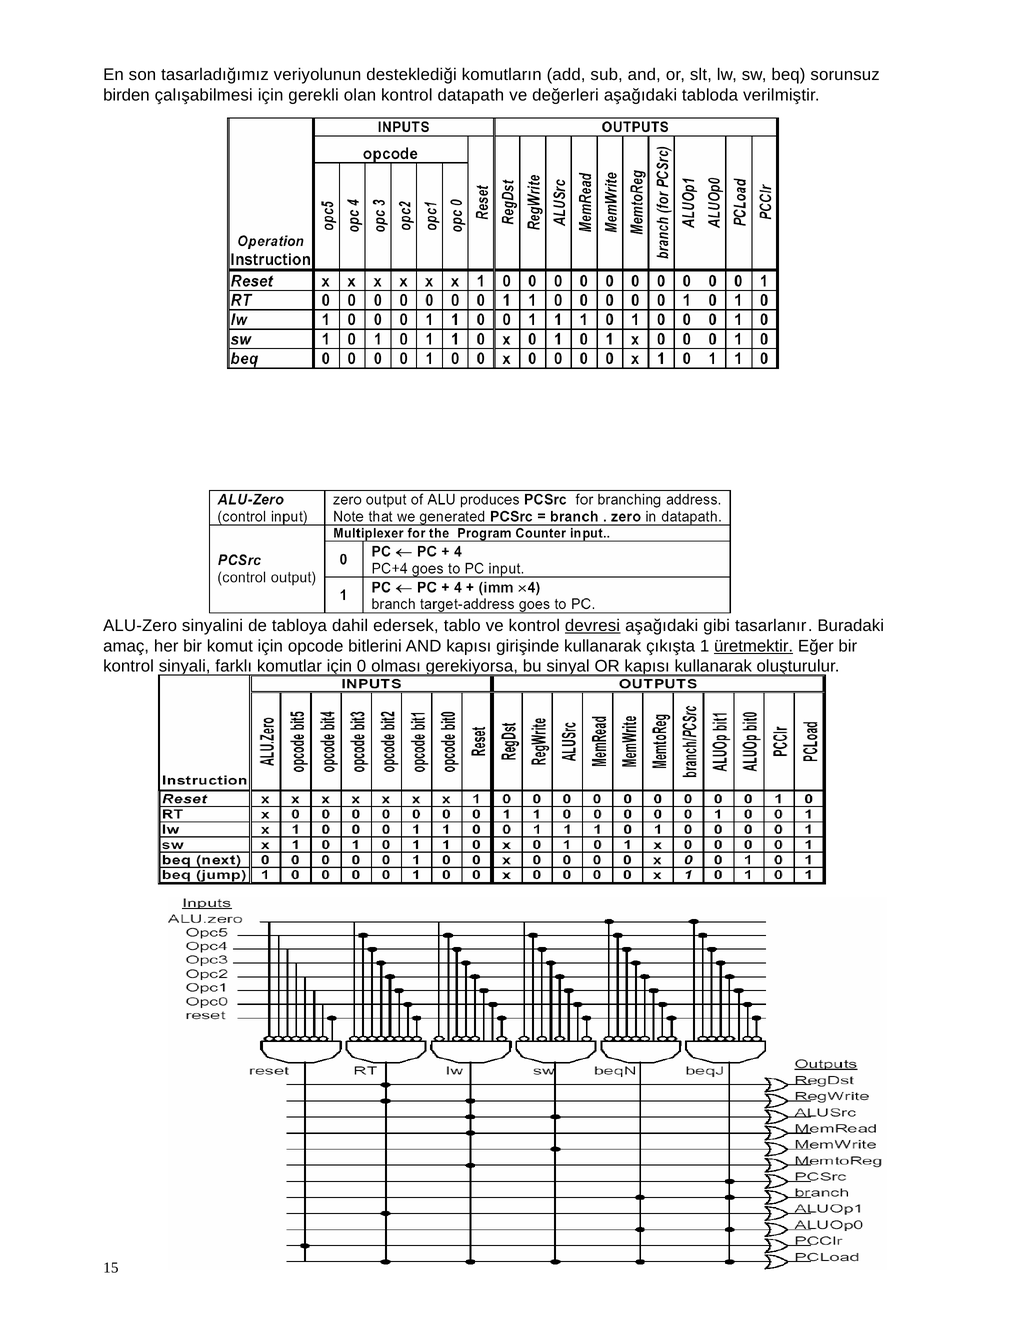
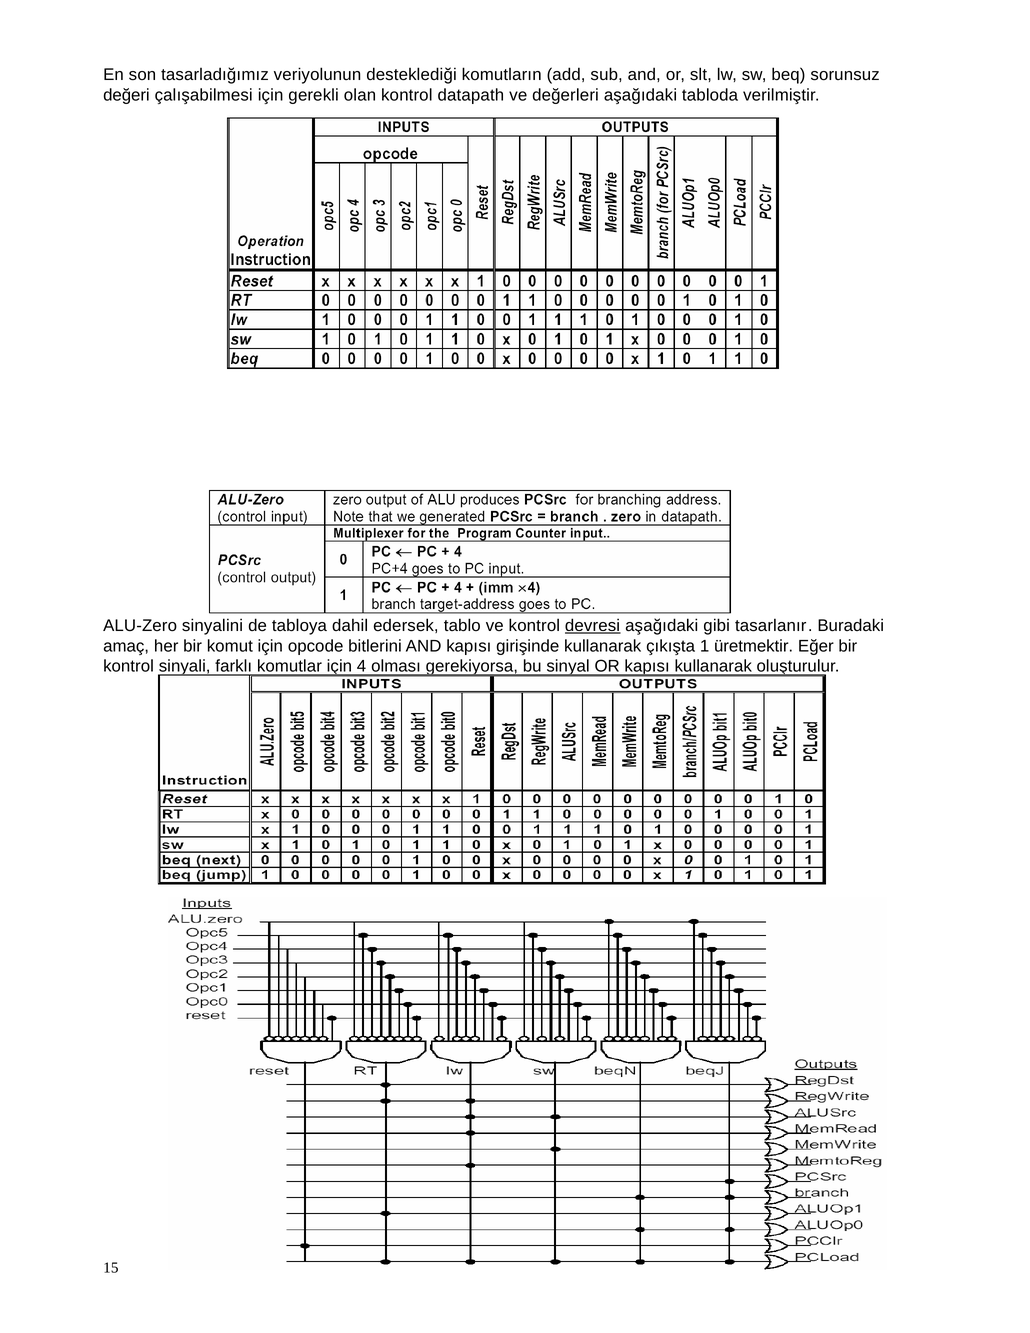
birden: birden -> değeri
üretmektir underline: present -> none
0: 0 -> 4
